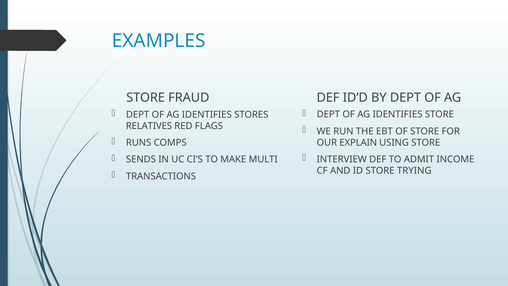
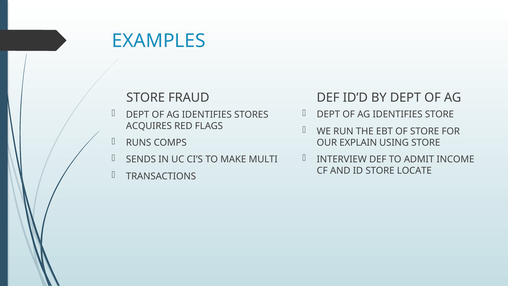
RELATIVES: RELATIVES -> ACQUIRES
TRYING: TRYING -> LOCATE
